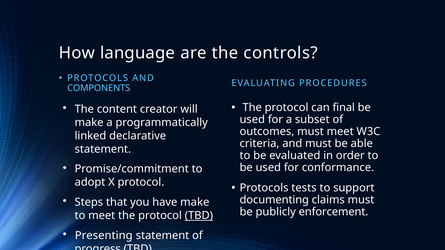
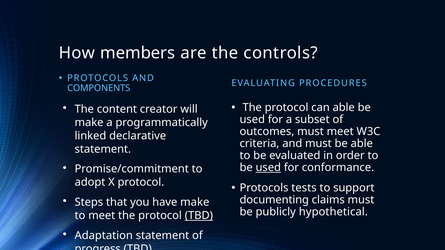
language: language -> members
can final: final -> able
used at (268, 168) underline: none -> present
enforcement: enforcement -> hypothetical
Presenting: Presenting -> Adaptation
